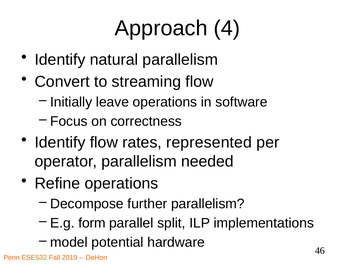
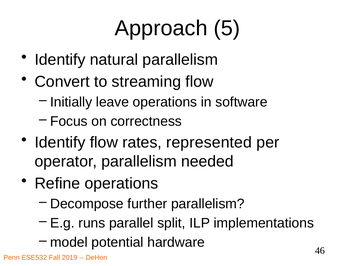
4: 4 -> 5
form: form -> runs
